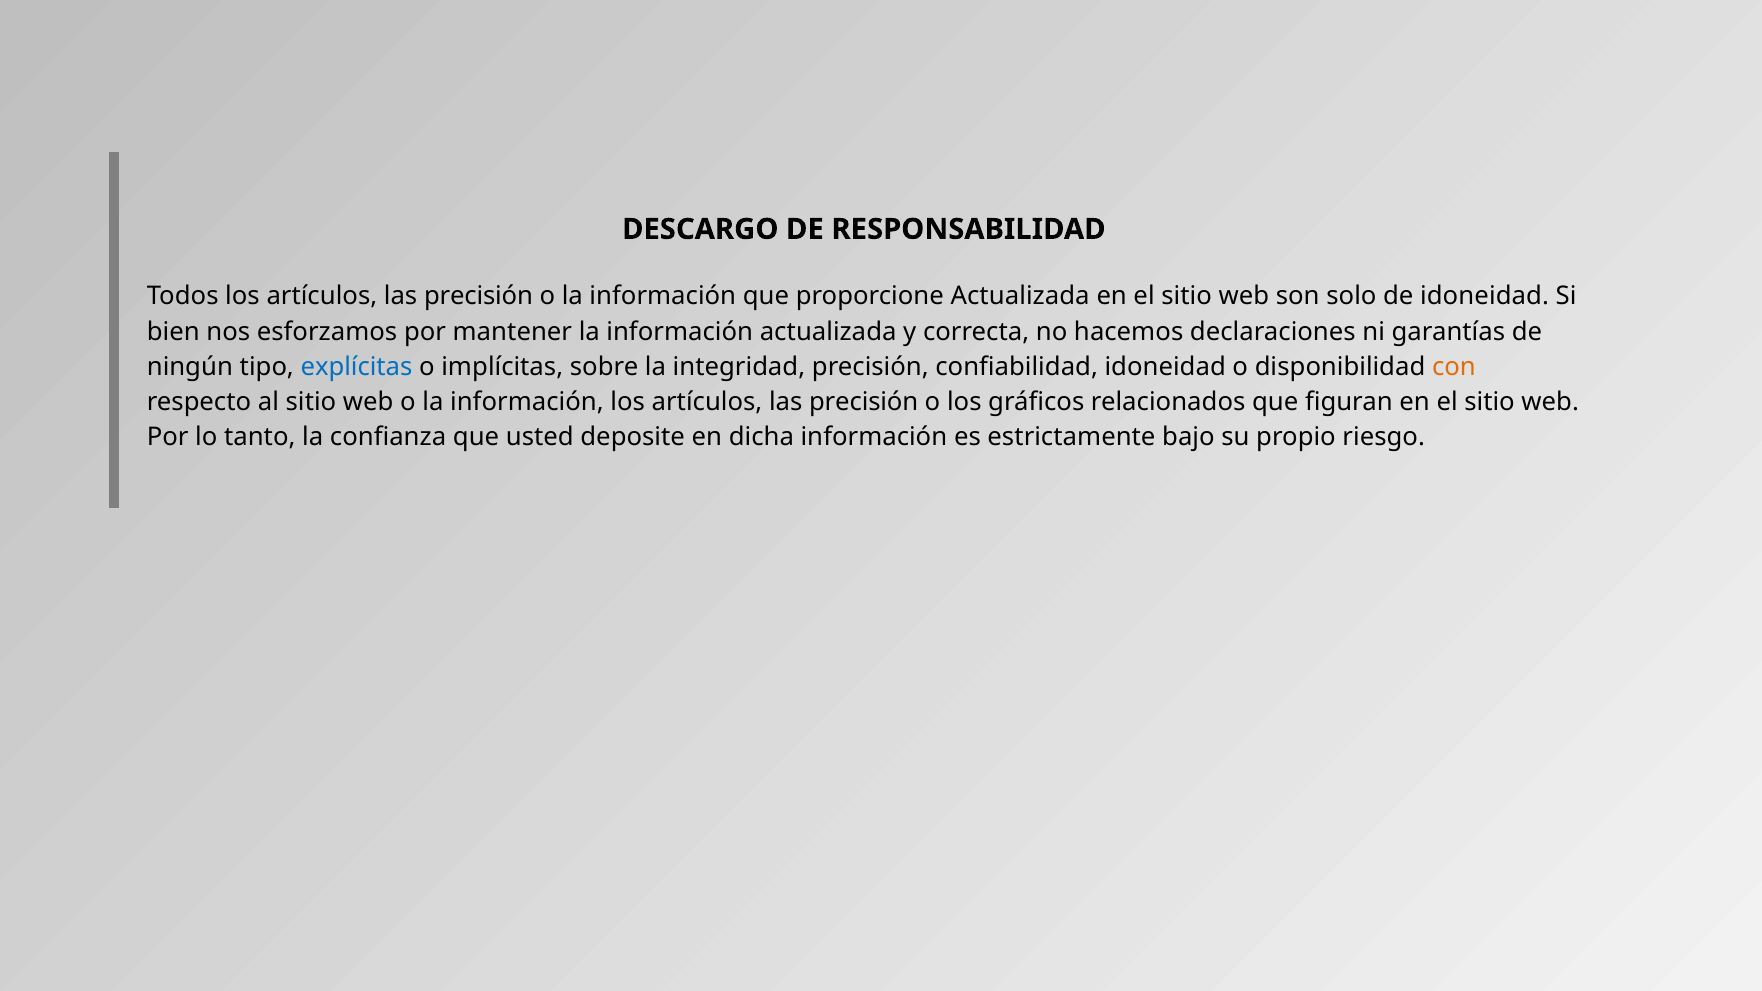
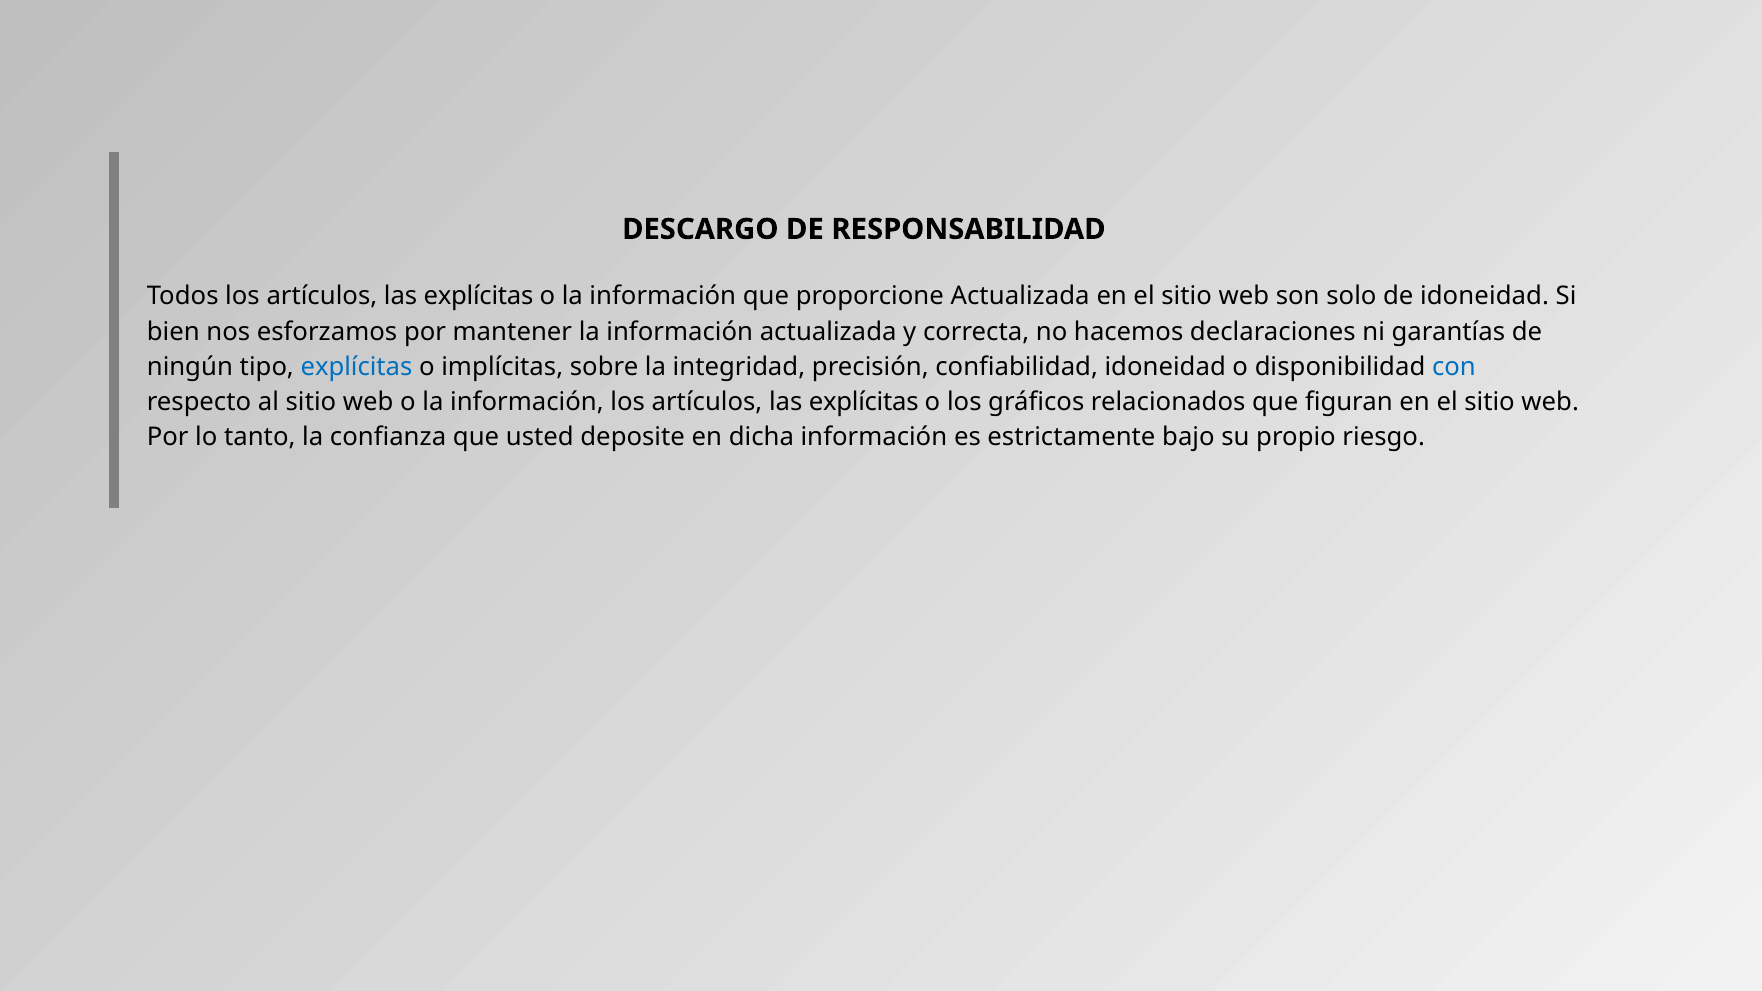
precisión at (478, 297): precisión -> explícitas
con colour: orange -> blue
precisión at (864, 402): precisión -> explícitas
